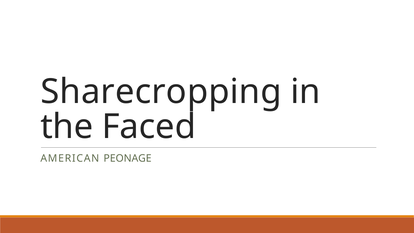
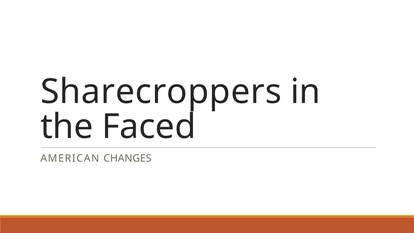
Sharecropping: Sharecropping -> Sharecroppers
PEONAGE: PEONAGE -> CHANGES
